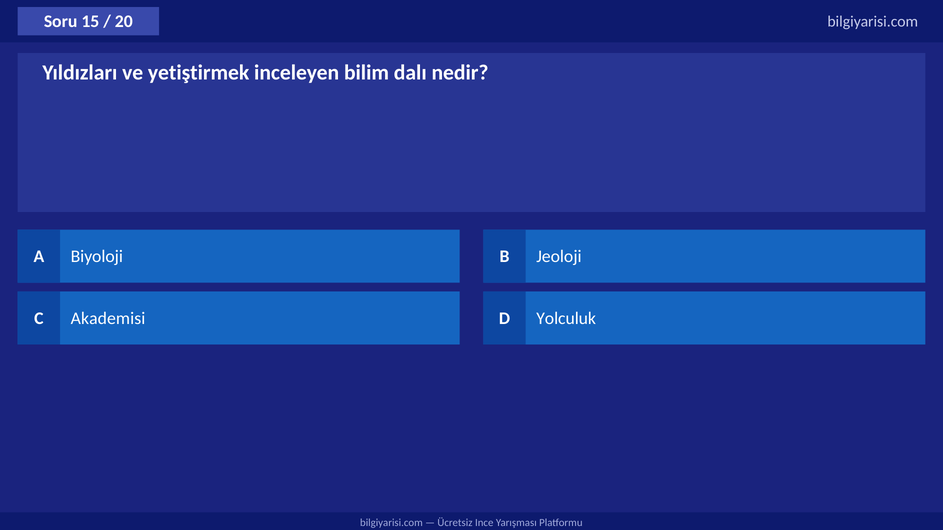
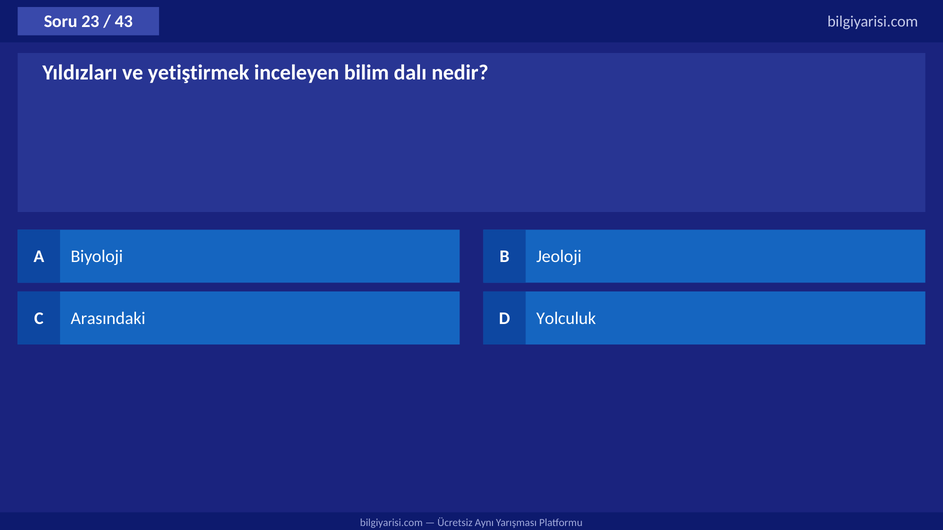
15: 15 -> 23
20: 20 -> 43
Akademisi: Akademisi -> Arasındaki
Ince: Ince -> Aynı
